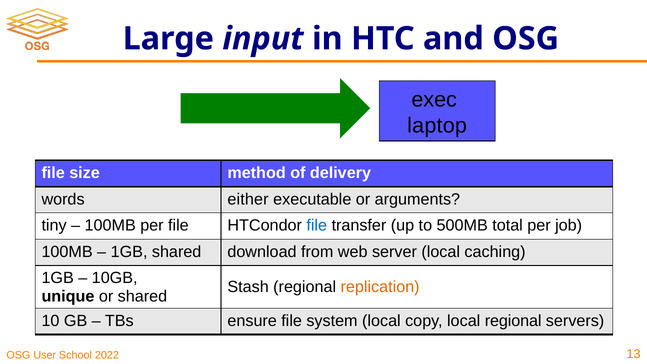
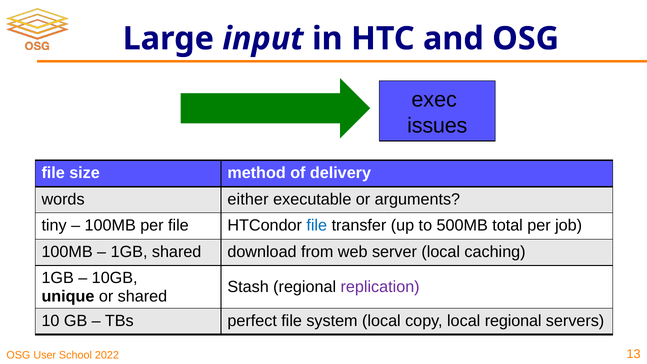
laptop: laptop -> issues
replication colour: orange -> purple
ensure: ensure -> perfect
